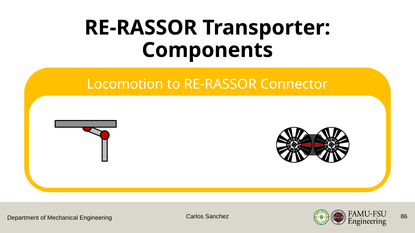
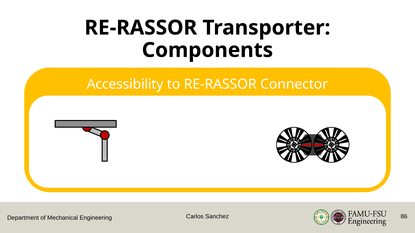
Locomotion: Locomotion -> Accessibility
